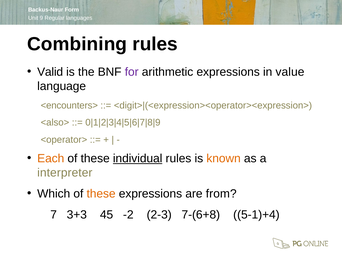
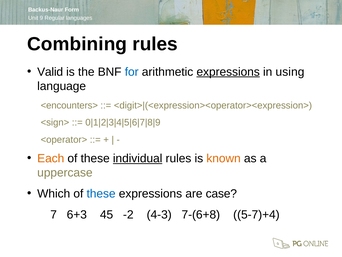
for colour: purple -> blue
expressions at (228, 72) underline: none -> present
value: value -> using
<also>: <also> -> <sign>
interpreter: interpreter -> uppercase
these at (101, 193) colour: orange -> blue
from: from -> case
3+3: 3+3 -> 6+3
2-3: 2-3 -> 4-3
5-1)+4: 5-1)+4 -> 5-7)+4
